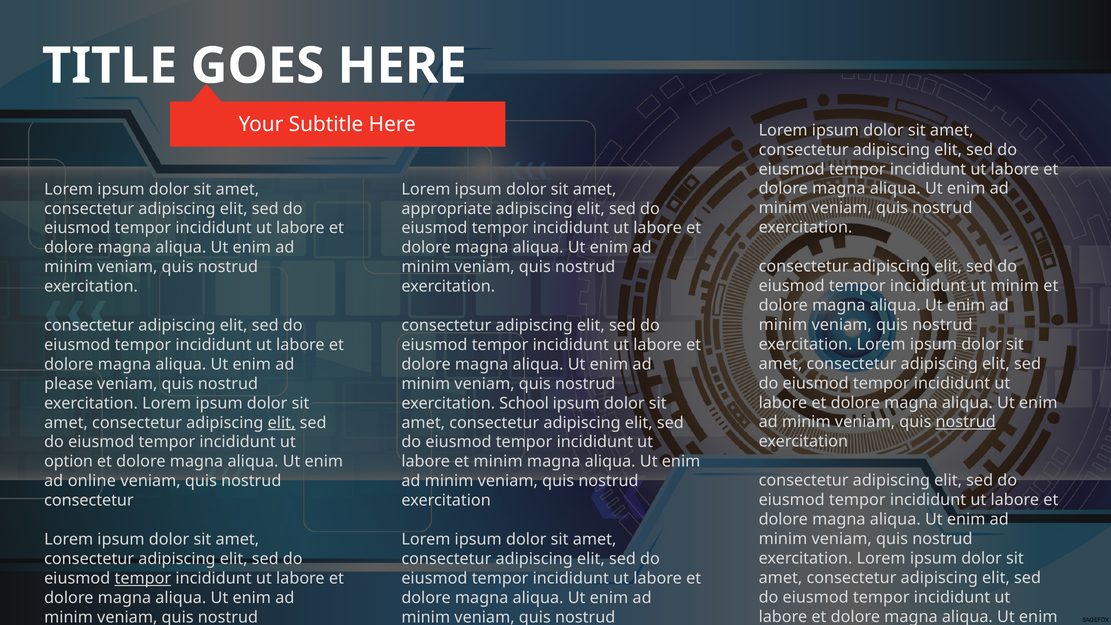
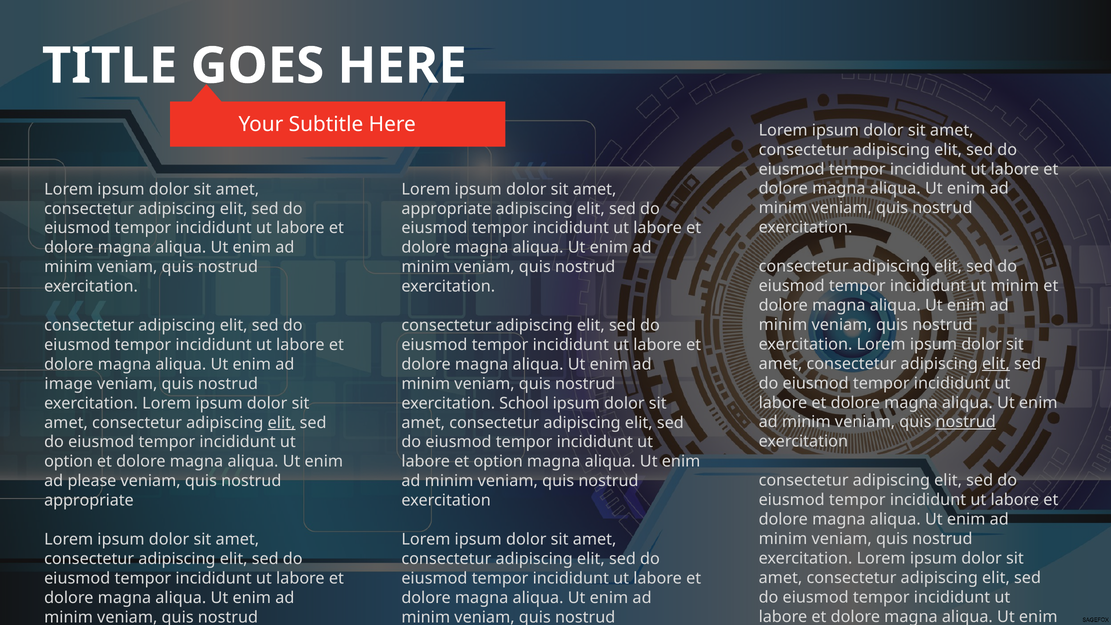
elit at (996, 364) underline: none -> present
please: please -> image
et minim: minim -> option
online: online -> please
consectetur at (89, 500): consectetur -> appropriate
tempor at (143, 578) underline: present -> none
